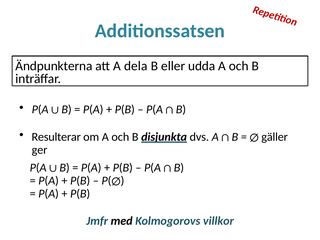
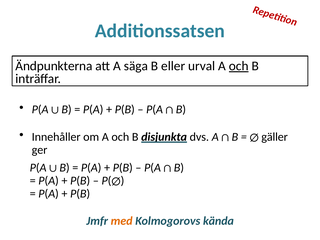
dela: dela -> säga
udda: udda -> urval
och at (239, 66) underline: none -> present
Resulterar: Resulterar -> Innehåller
med colour: black -> orange
villkor: villkor -> kända
